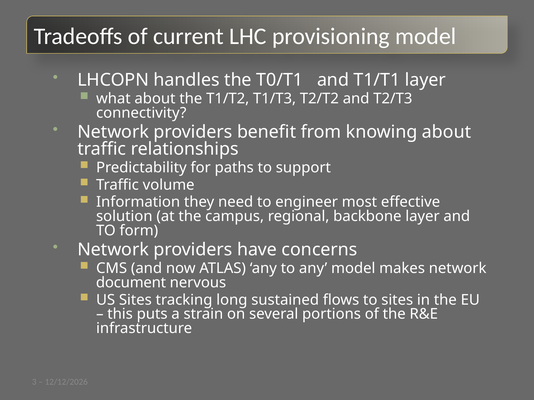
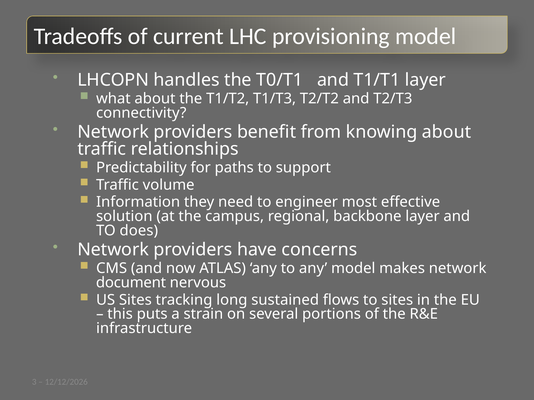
form: form -> does
